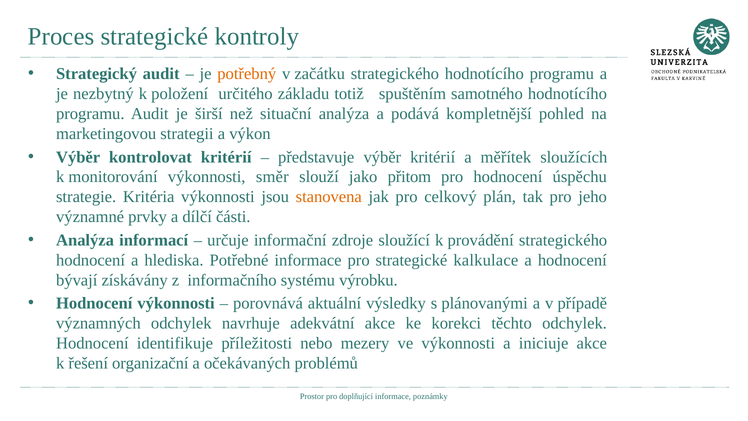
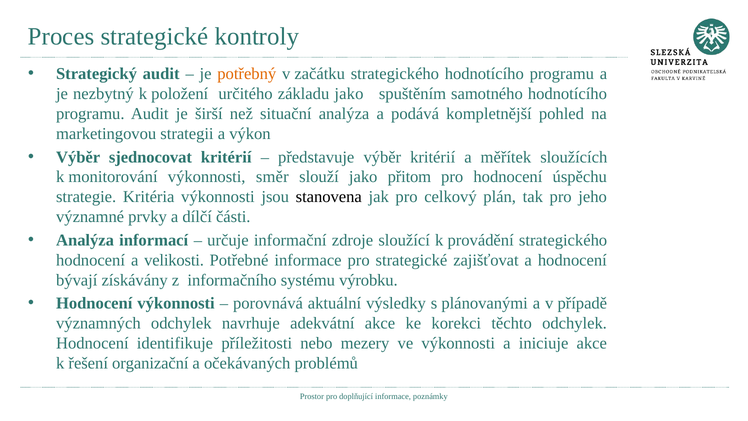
základu totiž: totiž -> jako
kontrolovat: kontrolovat -> sjednocovat
stanovena colour: orange -> black
hlediska: hlediska -> velikosti
kalkulace: kalkulace -> zajišťovat
